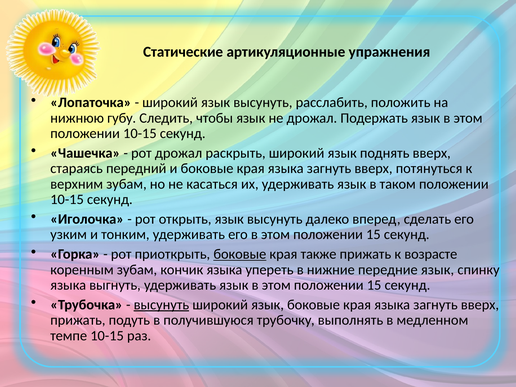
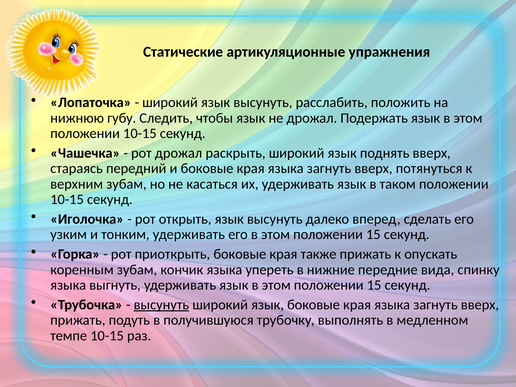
боковые at (240, 254) underline: present -> none
возрасте: возрасте -> опускать
передние язык: язык -> вида
